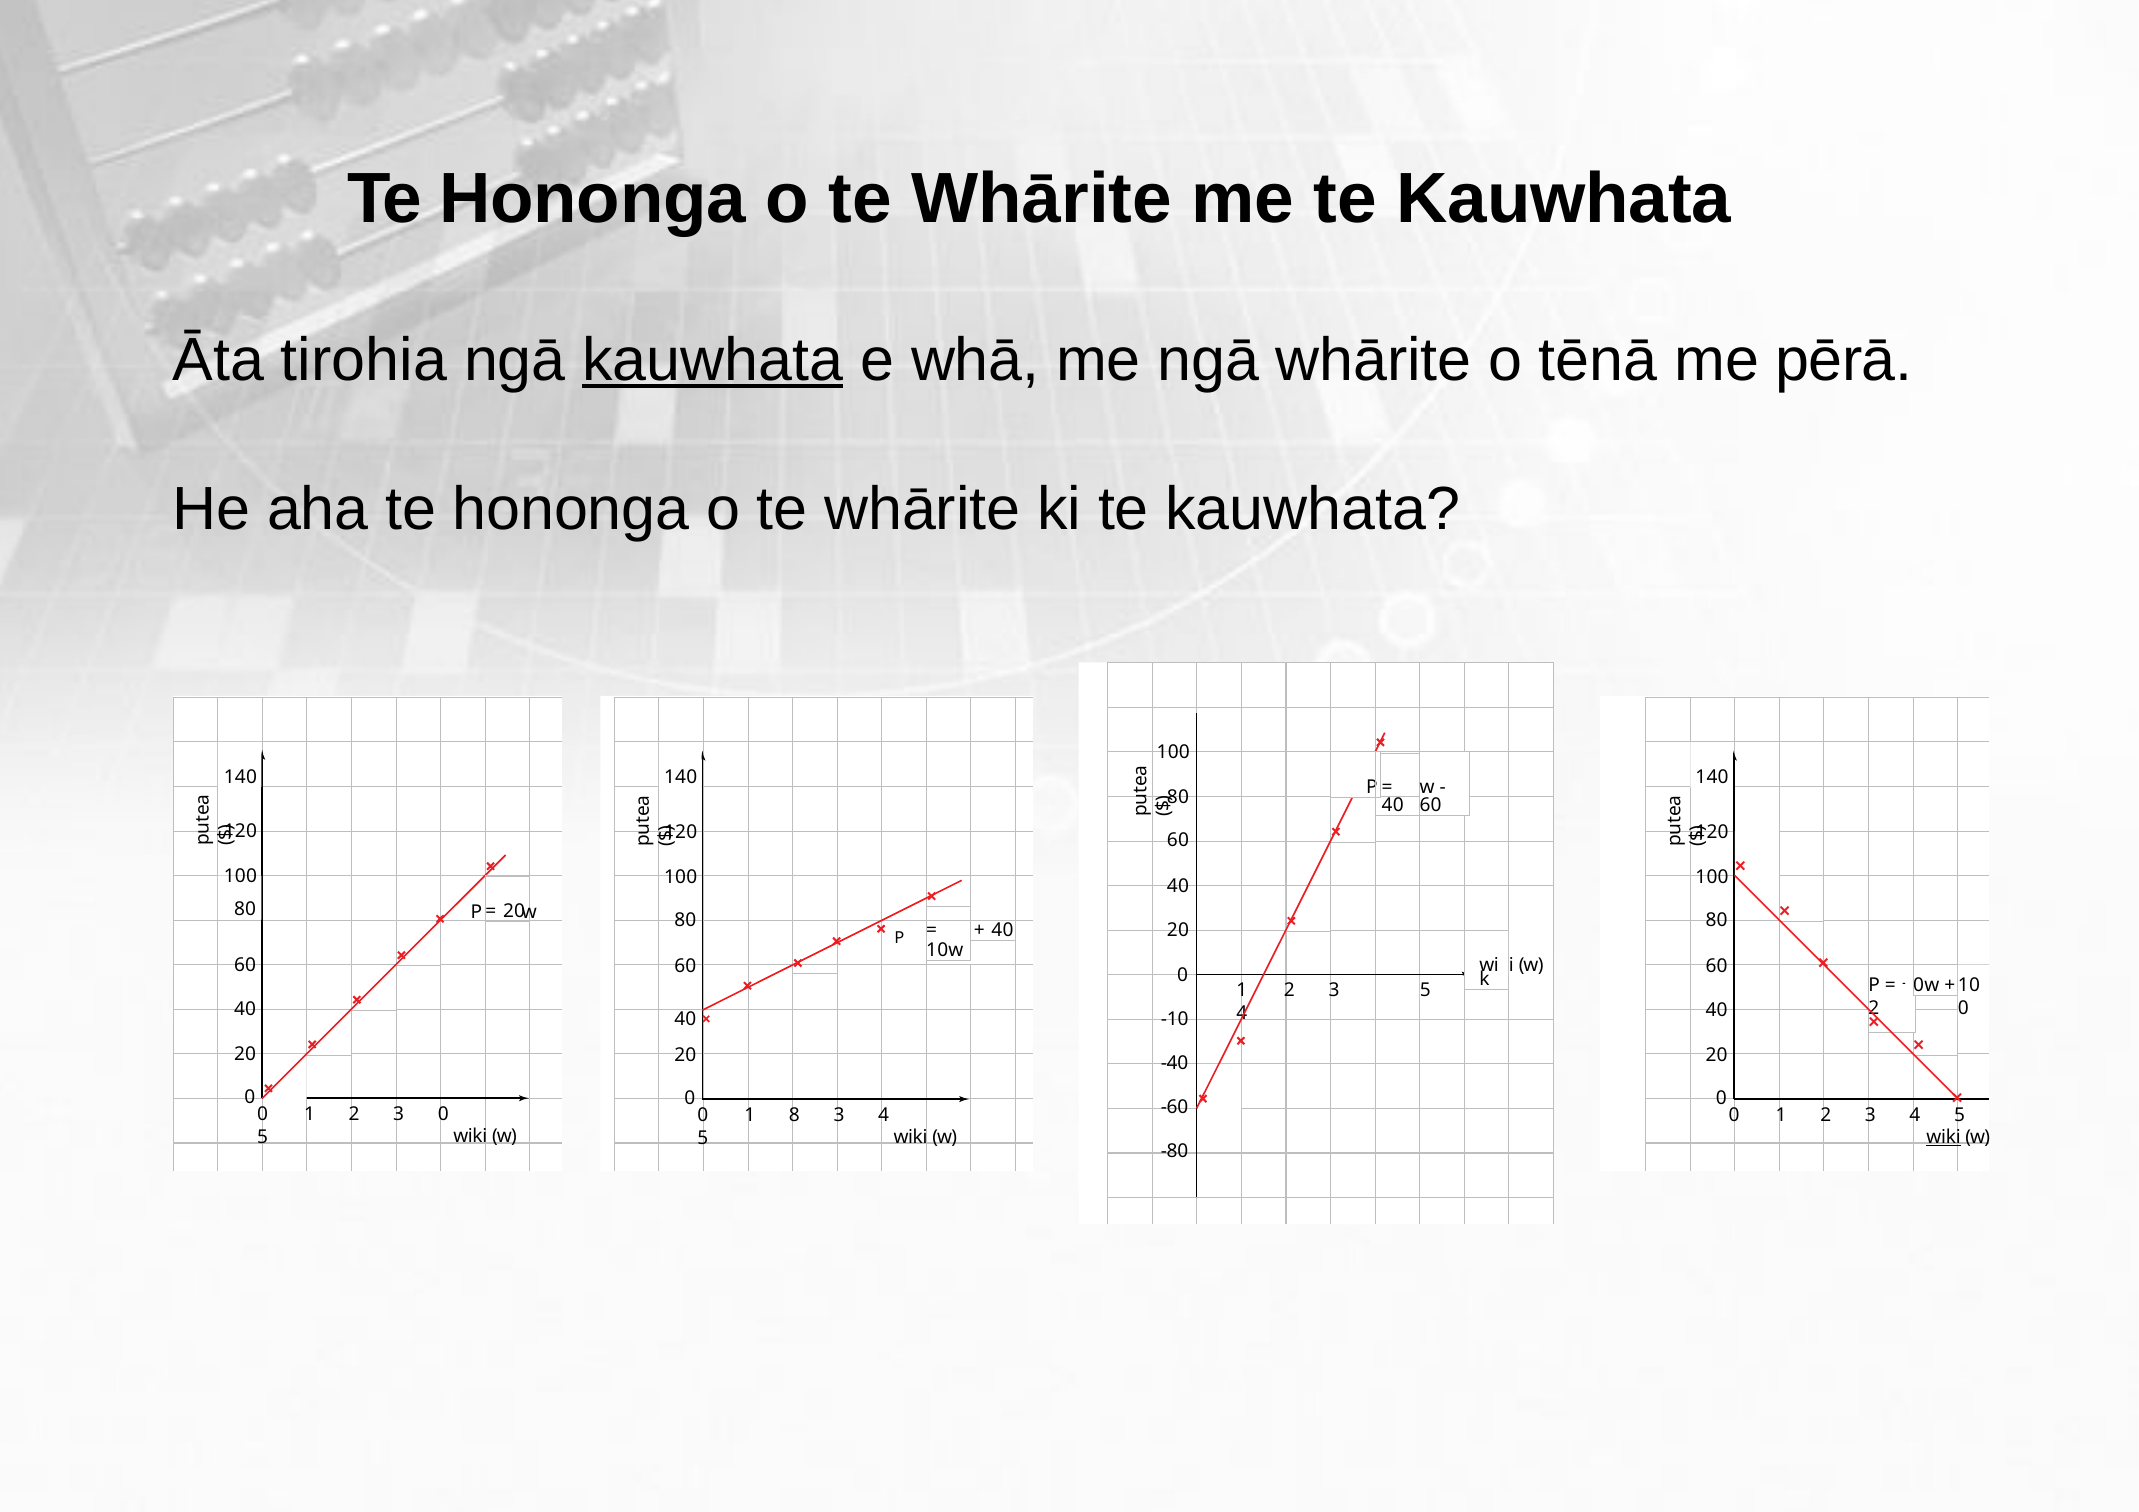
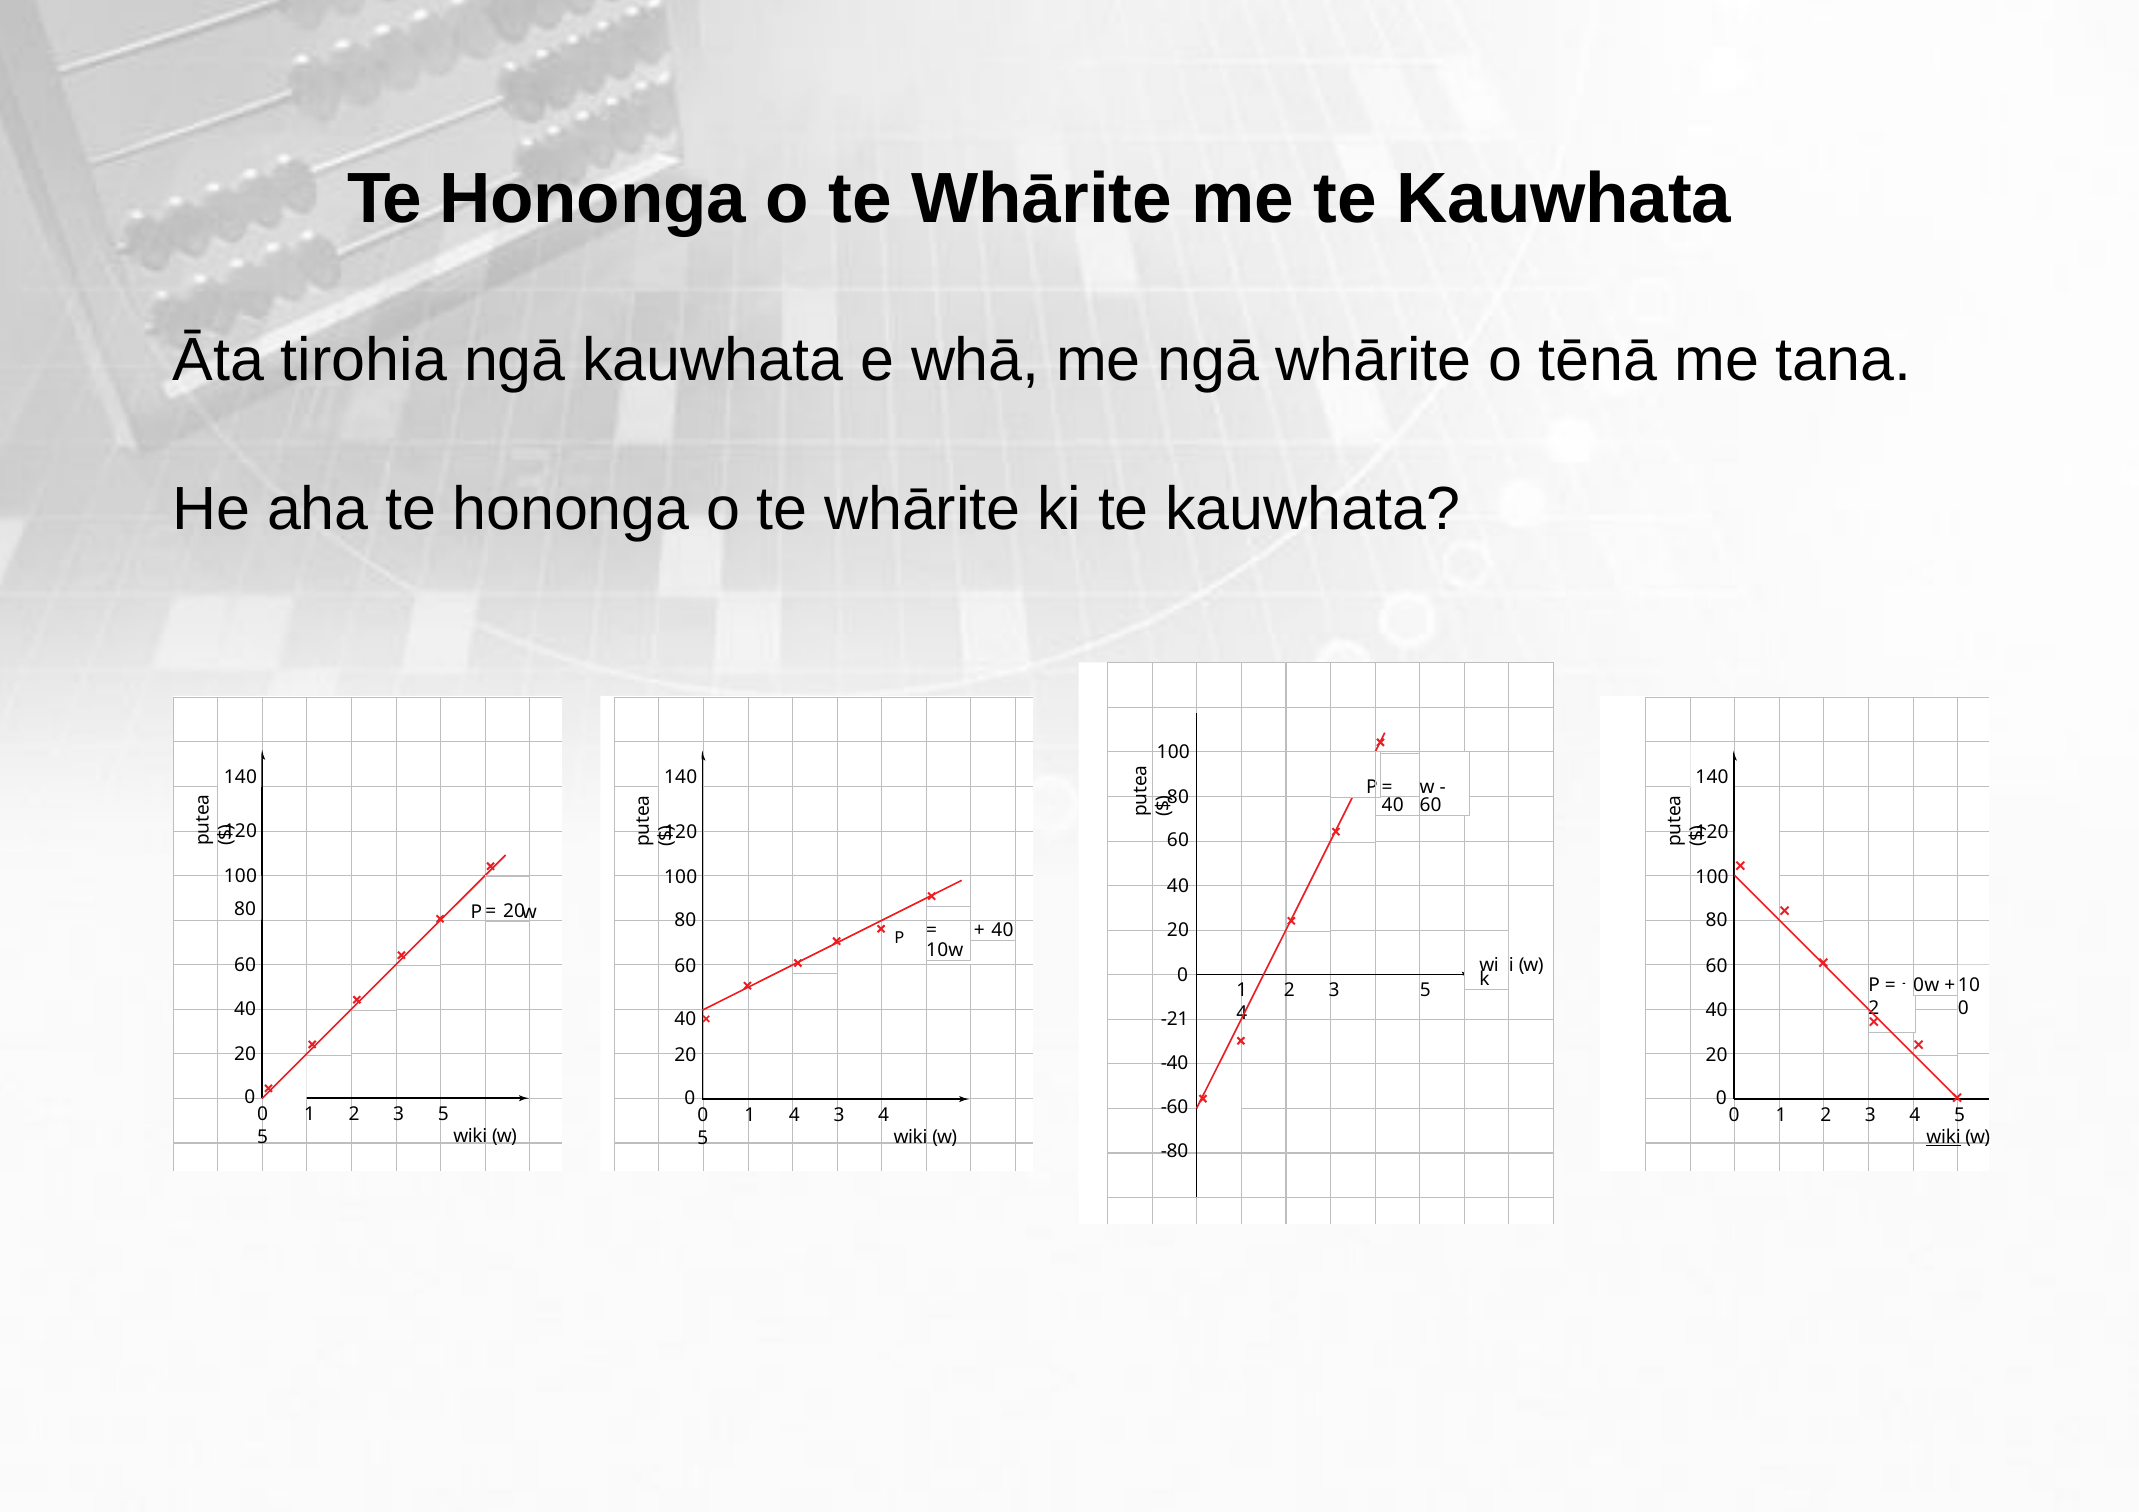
kauwhata at (713, 360) underline: present -> none
pērā: pērā -> tana
-10: -10 -> -21
3 0: 0 -> 5
1 8: 8 -> 4
